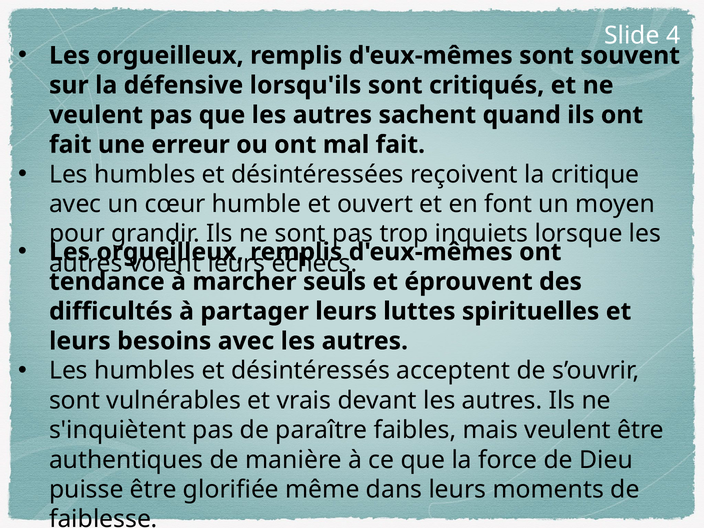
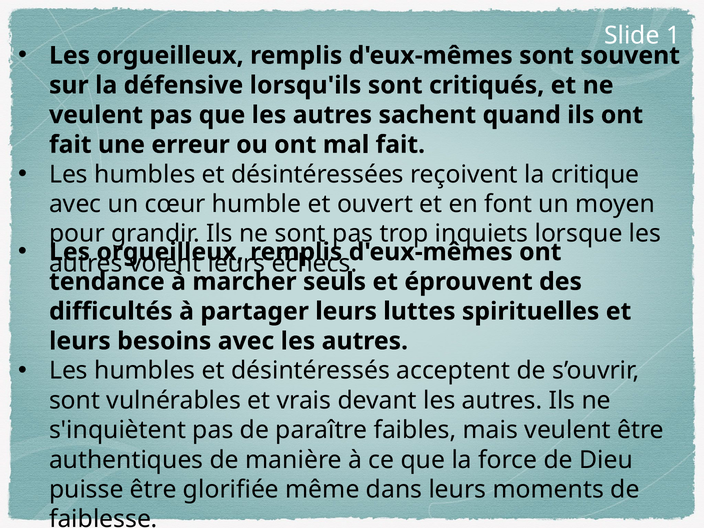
4: 4 -> 1
